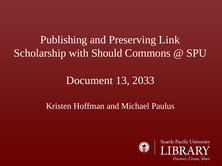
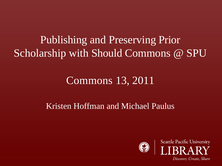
Link: Link -> Prior
Document at (89, 81): Document -> Commons
2033: 2033 -> 2011
